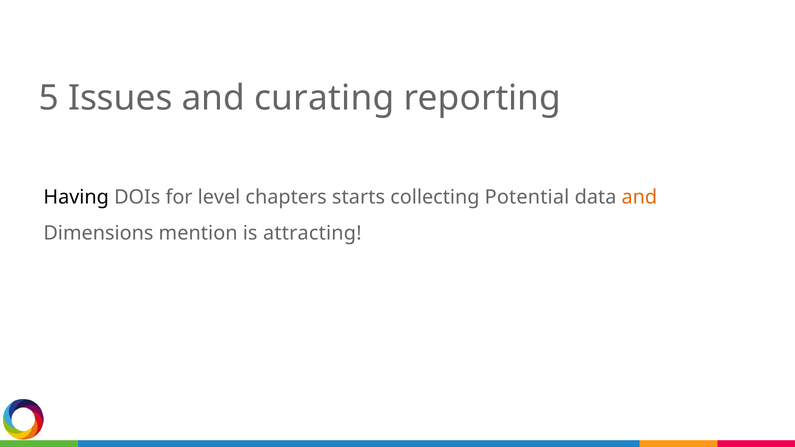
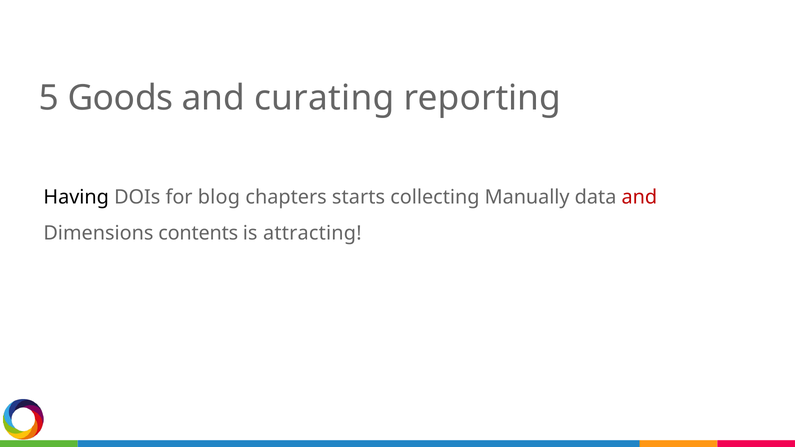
Issues: Issues -> Goods
level: level -> blog
Potential: Potential -> Manually
and at (639, 197) colour: orange -> red
mention: mention -> contents
